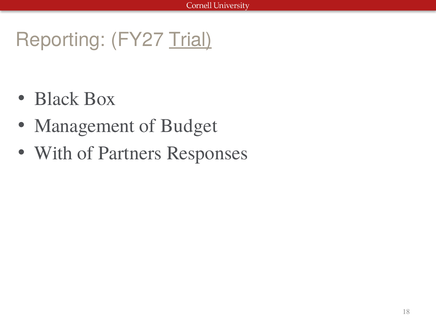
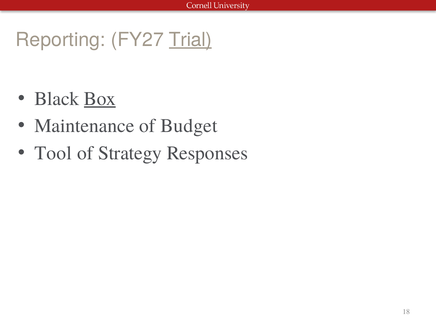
Box underline: none -> present
Management: Management -> Maintenance
With: With -> Tool
Partners: Partners -> Strategy
